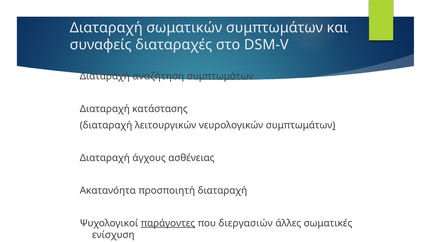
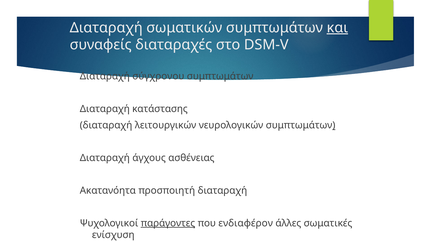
και underline: none -> present
αναζήτηση: αναζήτηση -> σύγχρονου
διεργασιών: διεργασιών -> ενδιαφέρον
